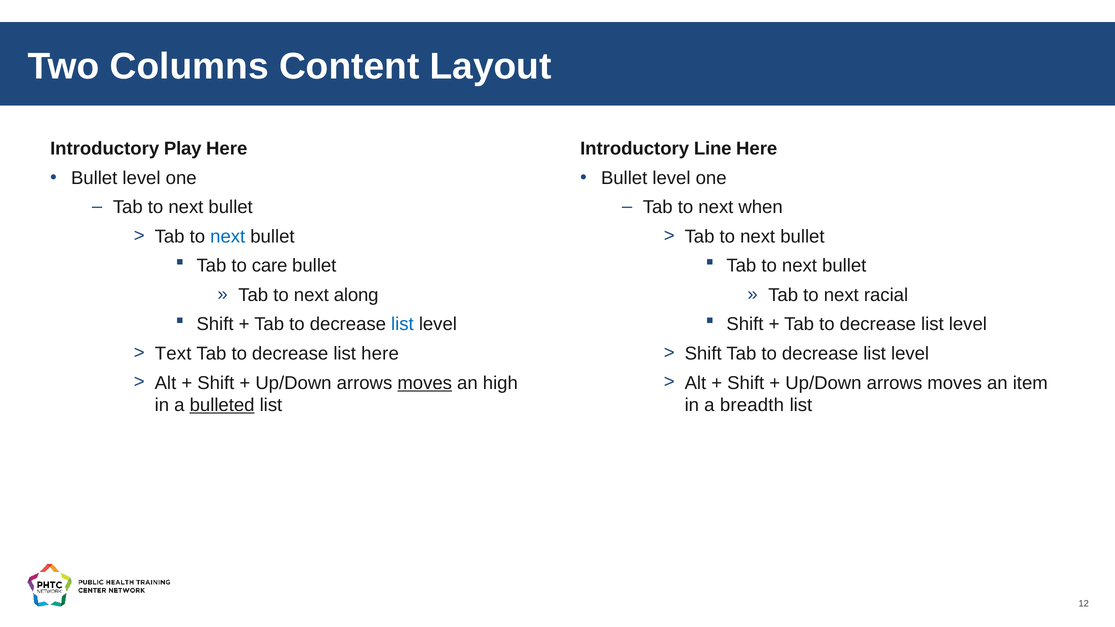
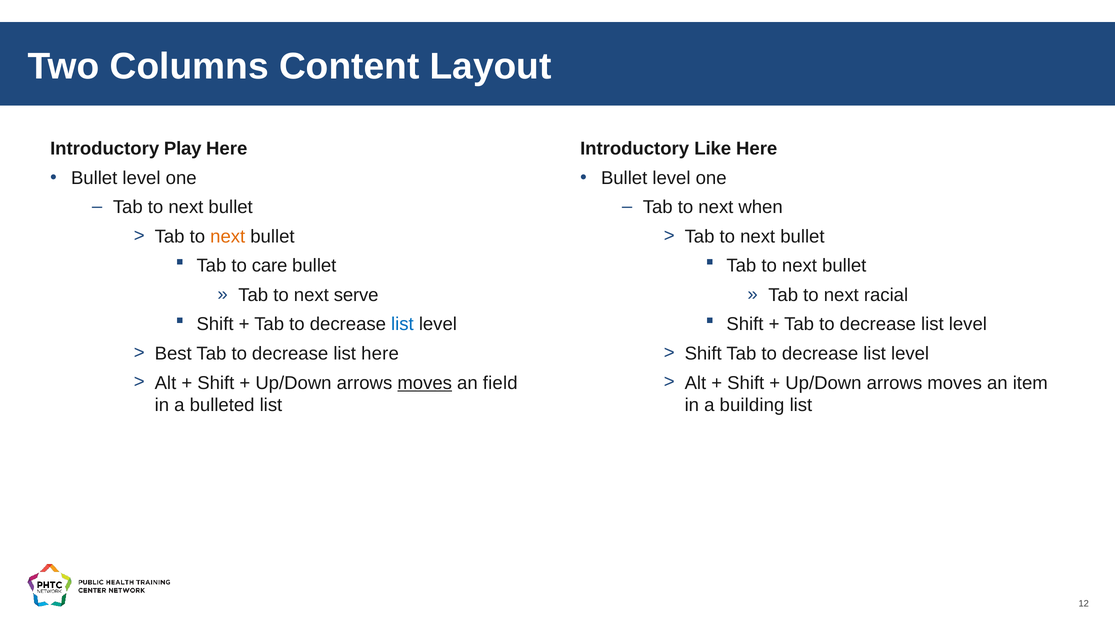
Line: Line -> Like
next at (228, 237) colour: blue -> orange
along: along -> serve
Text: Text -> Best
high: high -> field
bulleted underline: present -> none
breadth: breadth -> building
